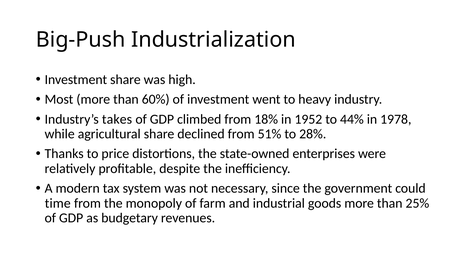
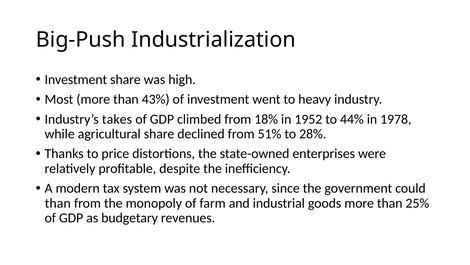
60%: 60% -> 43%
time at (58, 203): time -> than
